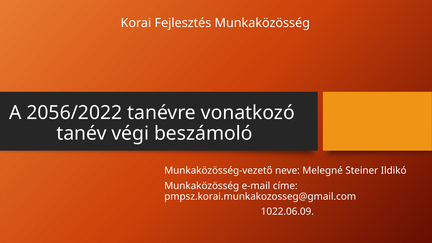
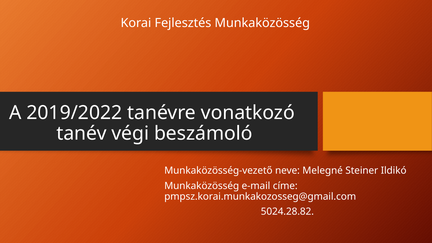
2056/2022: 2056/2022 -> 2019/2022
1022.06.09: 1022.06.09 -> 5024.28.82
